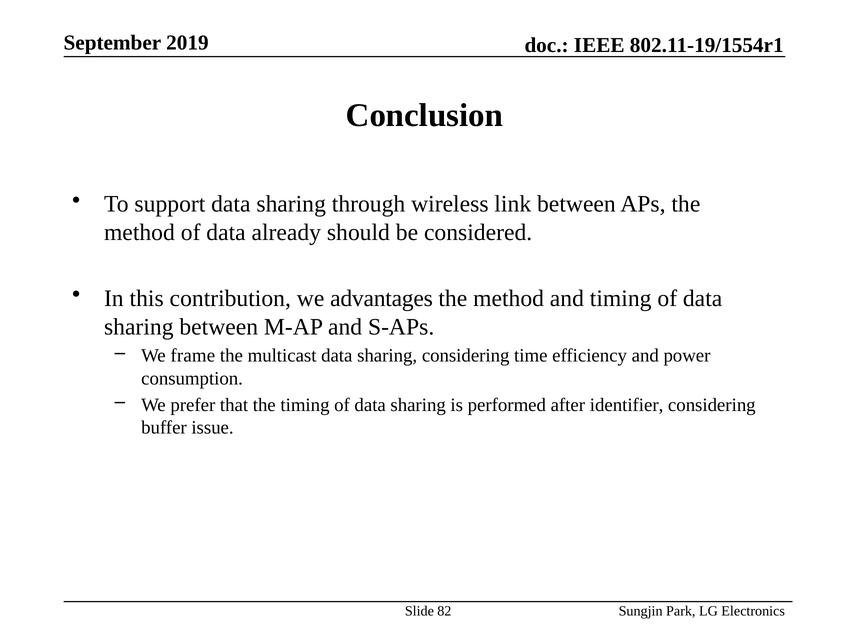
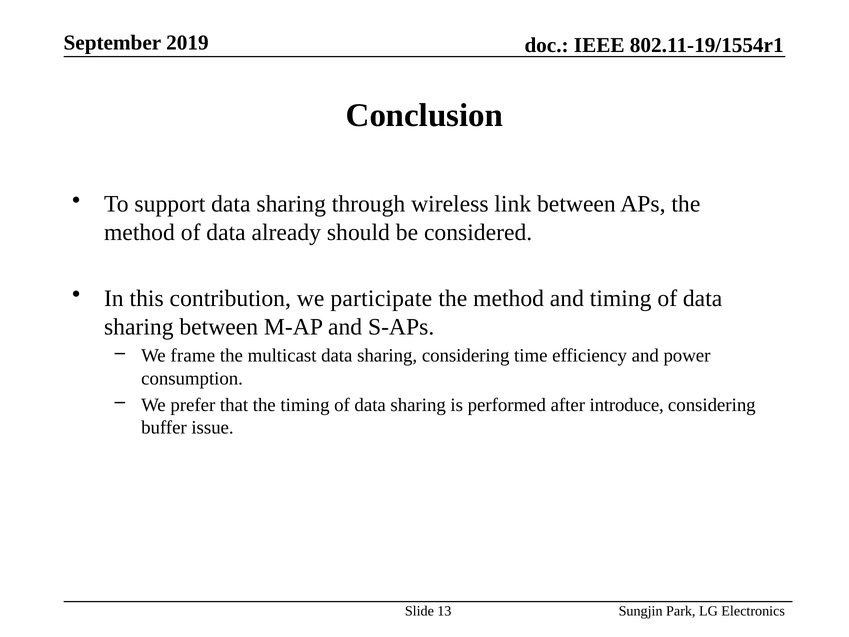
advantages: advantages -> participate
identifier: identifier -> introduce
82: 82 -> 13
